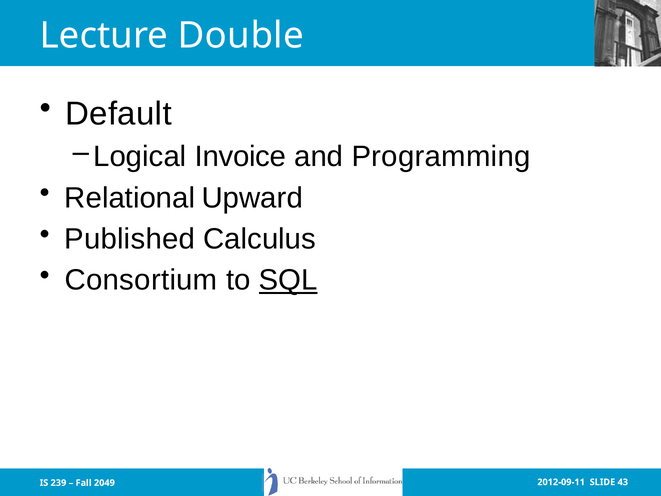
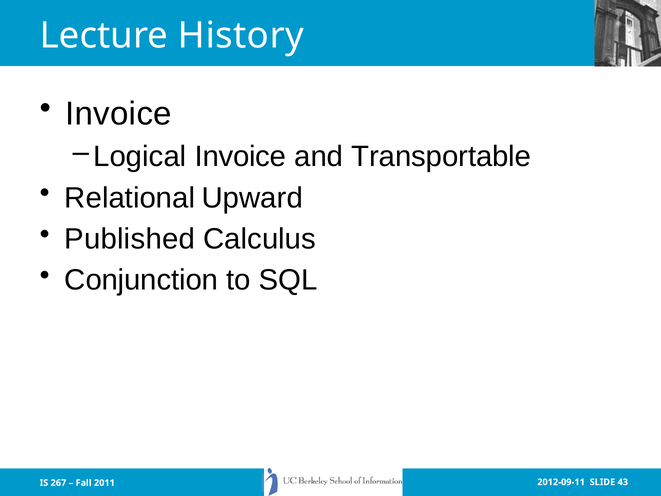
Double: Double -> History
Default at (118, 114): Default -> Invoice
Programming: Programming -> Transportable
Consortium: Consortium -> Conjunction
SQL underline: present -> none
239: 239 -> 267
2049: 2049 -> 2011
